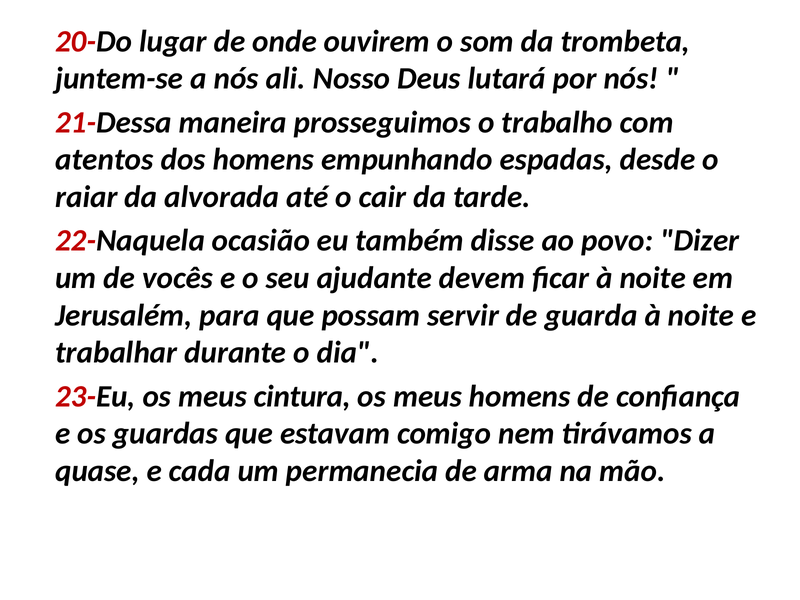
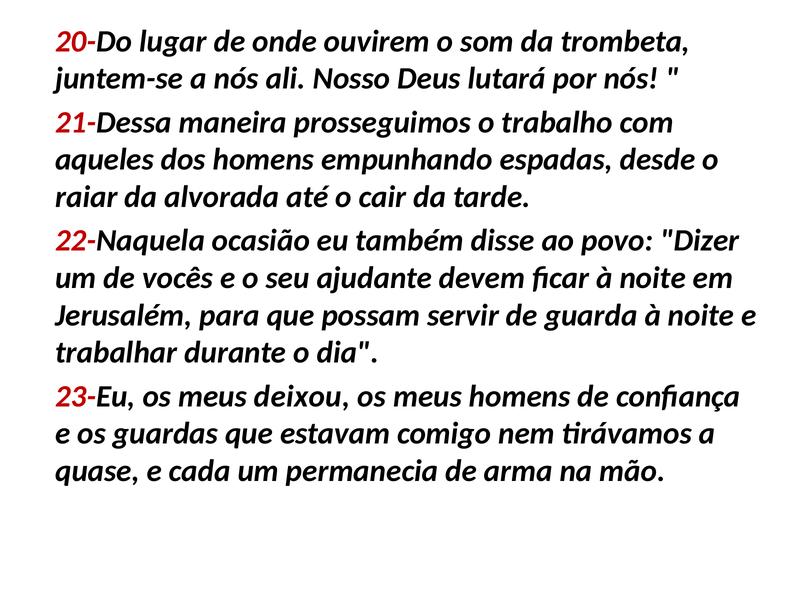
atentos: atentos -> aqueles
cintura: cintura -> deixou
